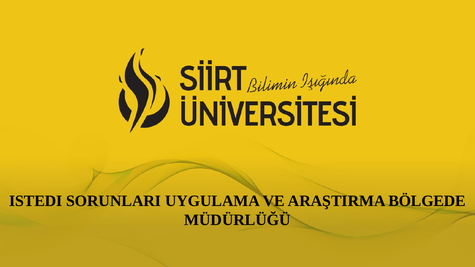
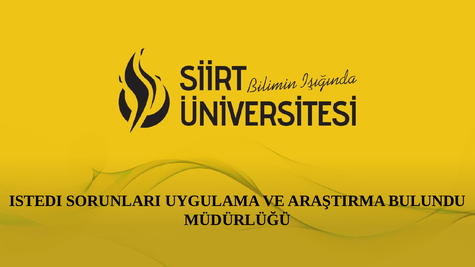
BÖLGEDE: BÖLGEDE -> BULUNDU
